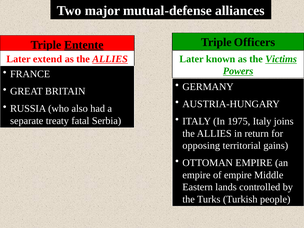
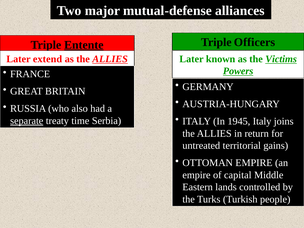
1975: 1975 -> 1945
separate underline: none -> present
fatal: fatal -> time
opposing: opposing -> untreated
of empire: empire -> capital
